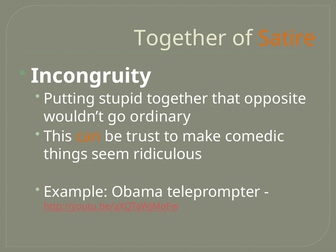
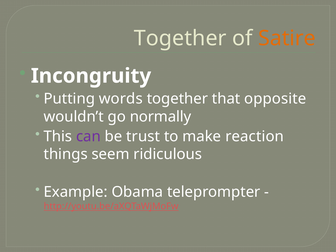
stupid: stupid -> words
ordinary: ordinary -> normally
can colour: orange -> purple
comedic: comedic -> reaction
